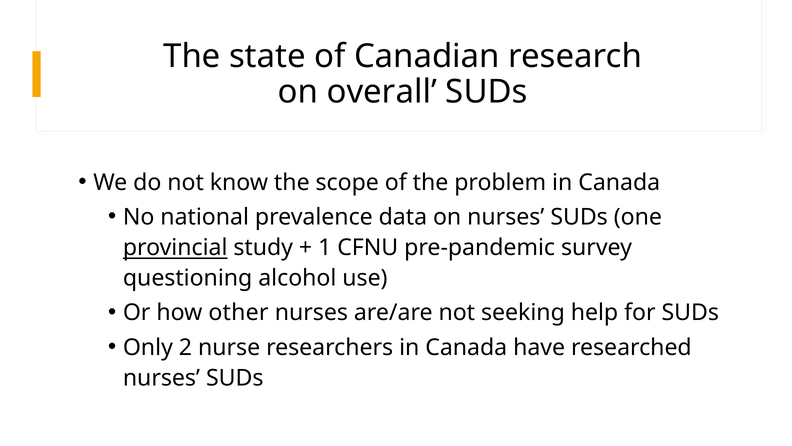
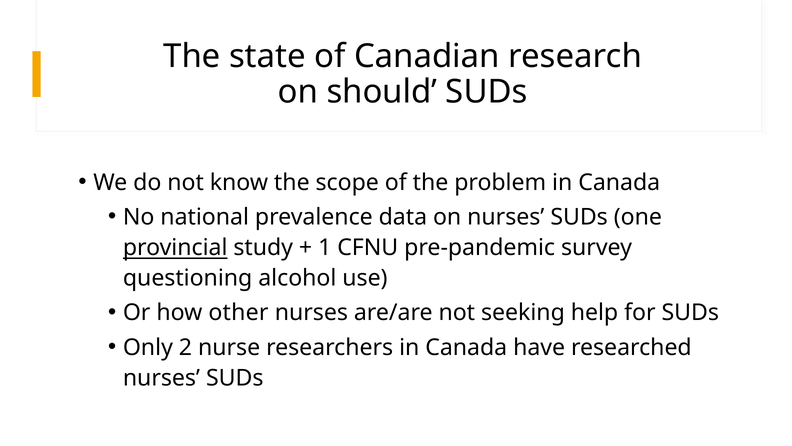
overall: overall -> should
